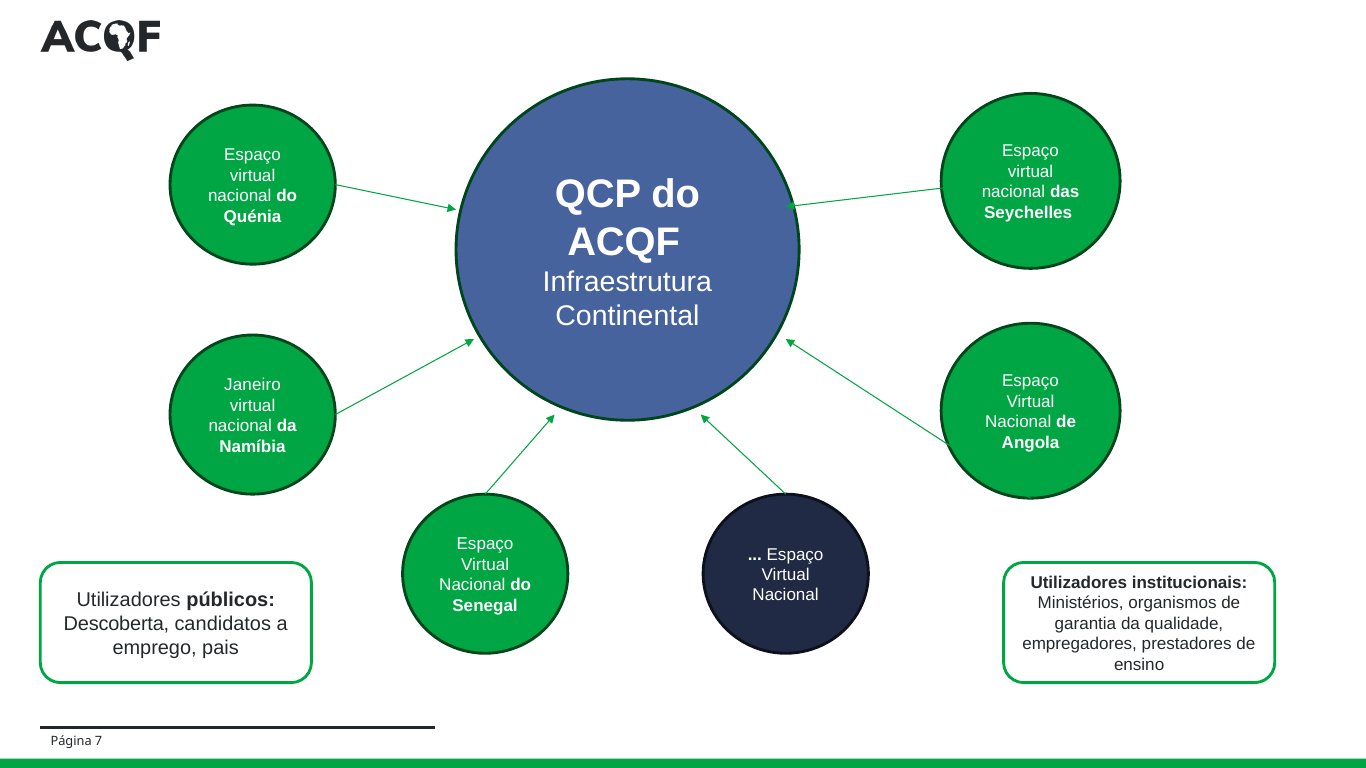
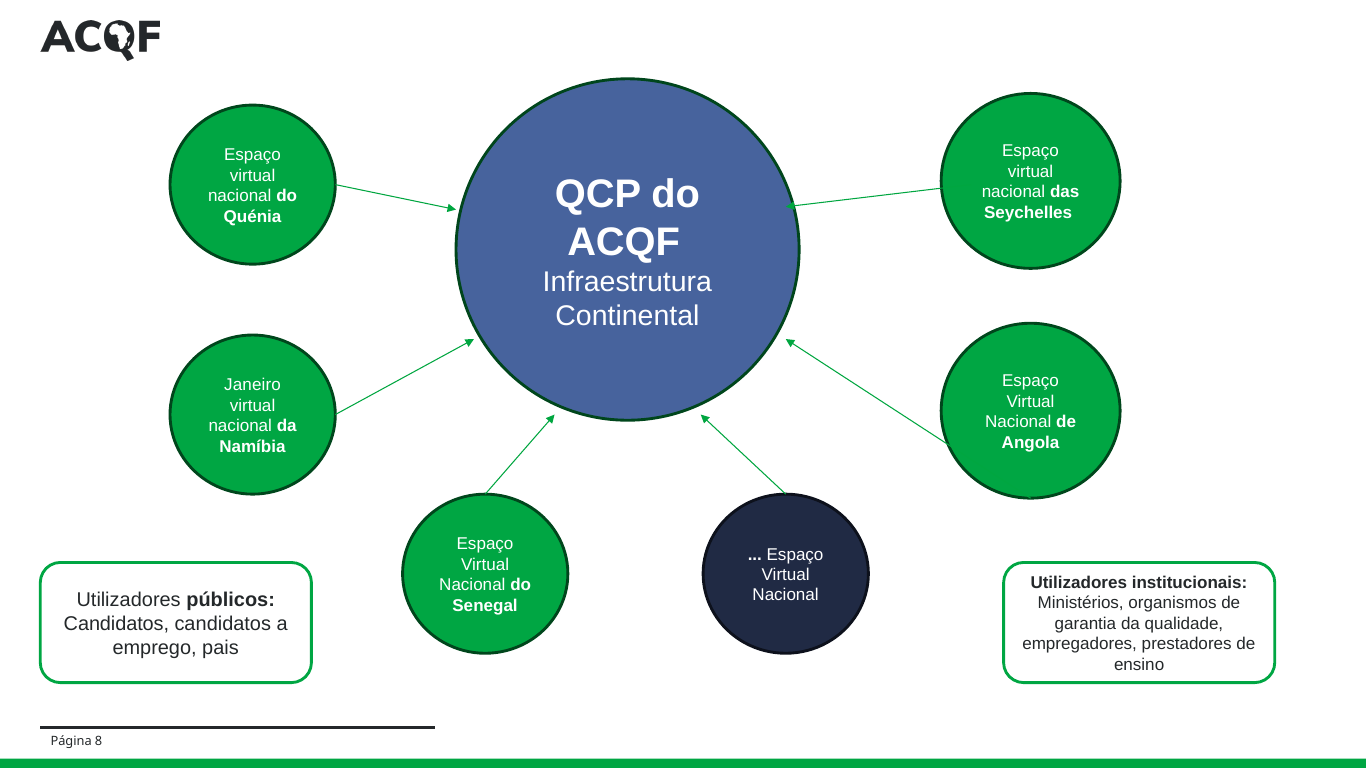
Descoberta at (116, 624): Descoberta -> Candidatos
7: 7 -> 8
